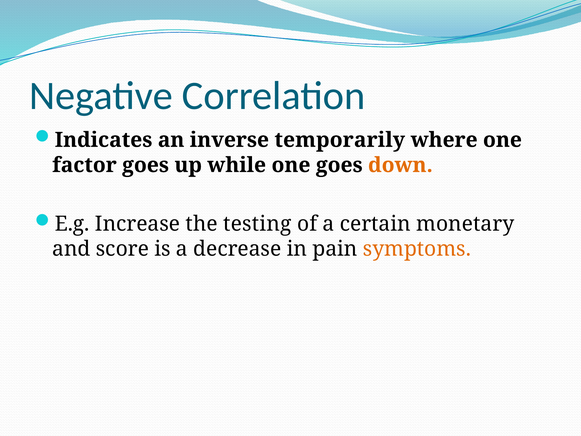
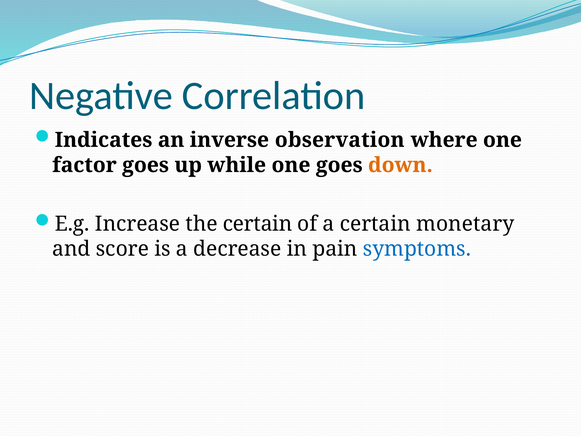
temporarily: temporarily -> observation
the testing: testing -> certain
symptoms colour: orange -> blue
